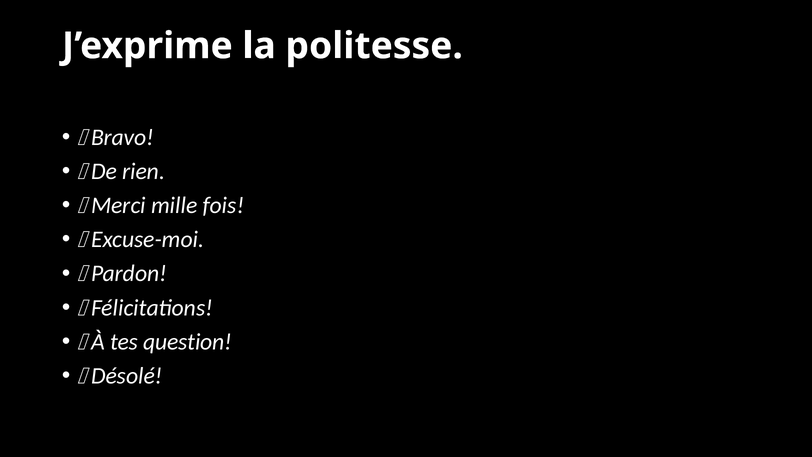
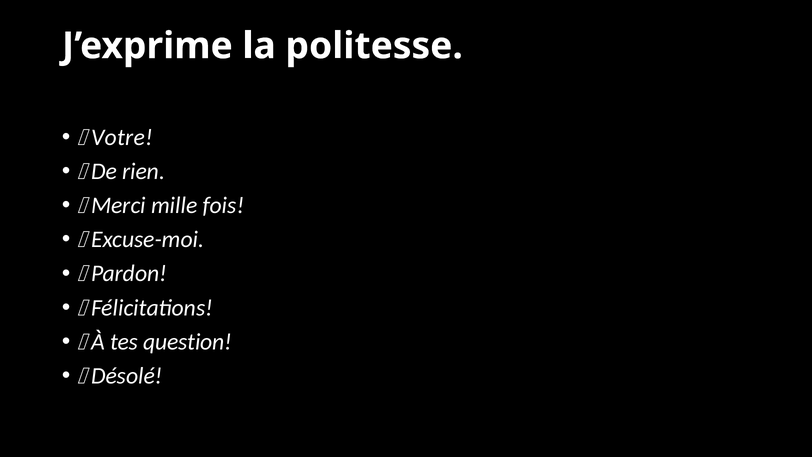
Bravo: Bravo -> Votre
